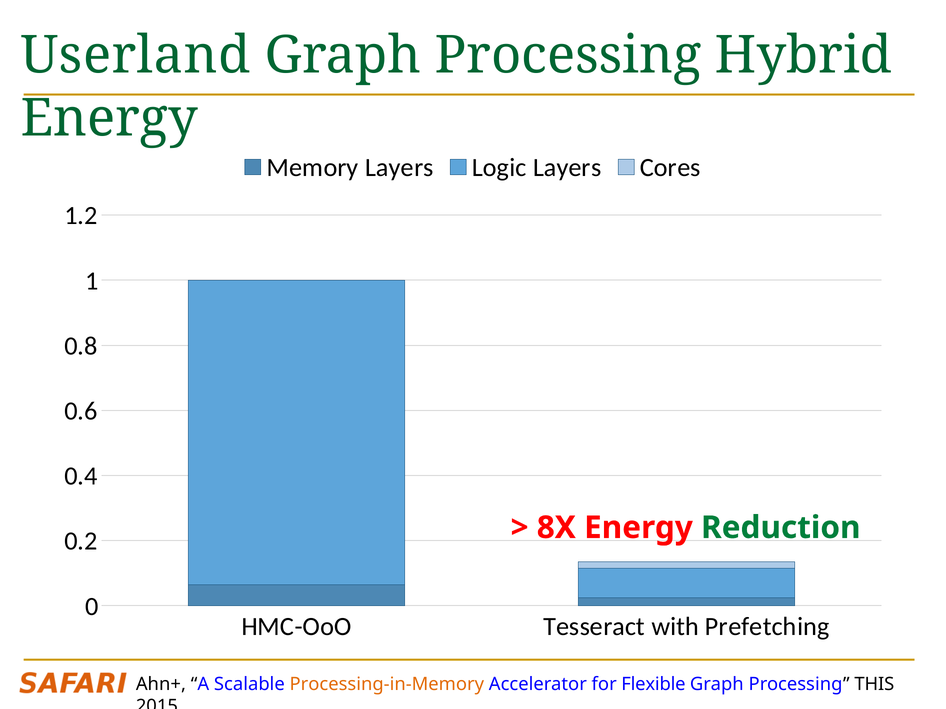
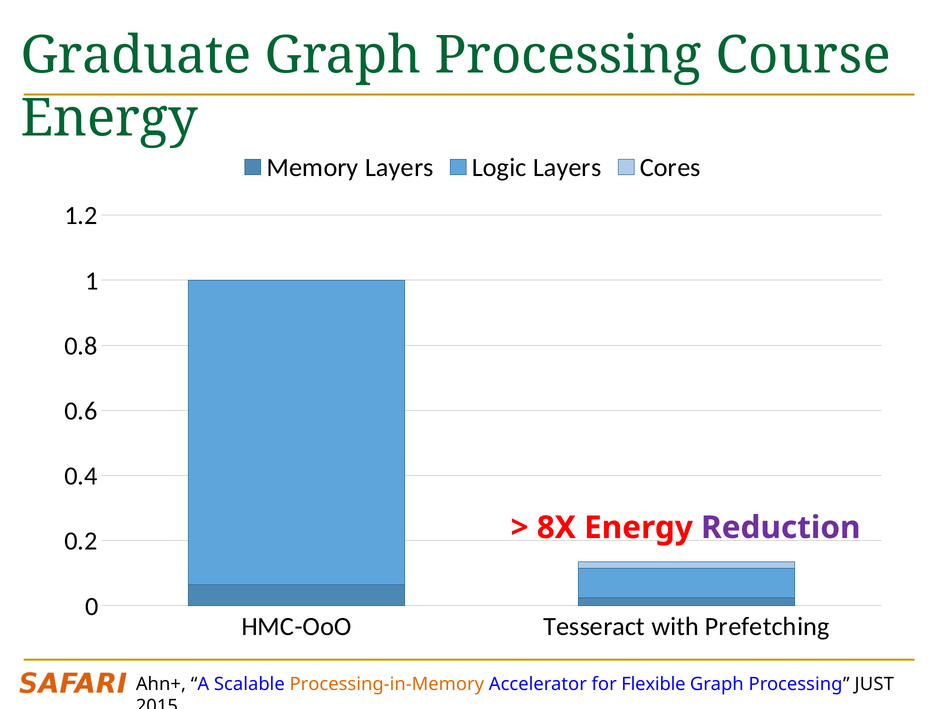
Userland: Userland -> Graduate
Hybrid: Hybrid -> Course
Reduction colour: green -> purple
THIS: THIS -> JUST
